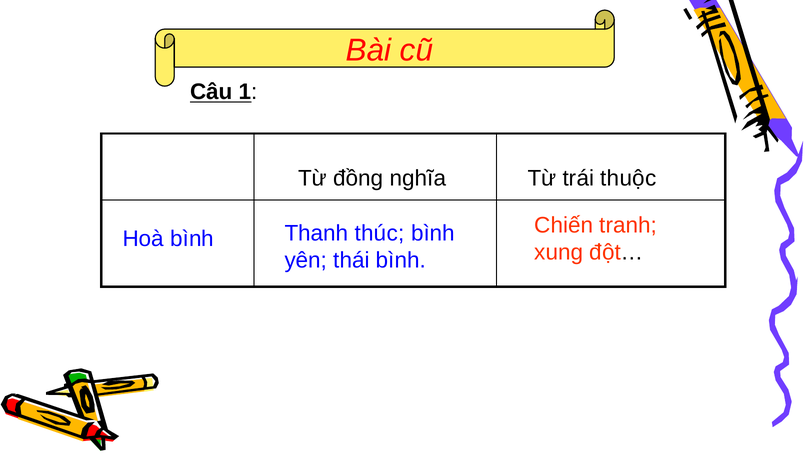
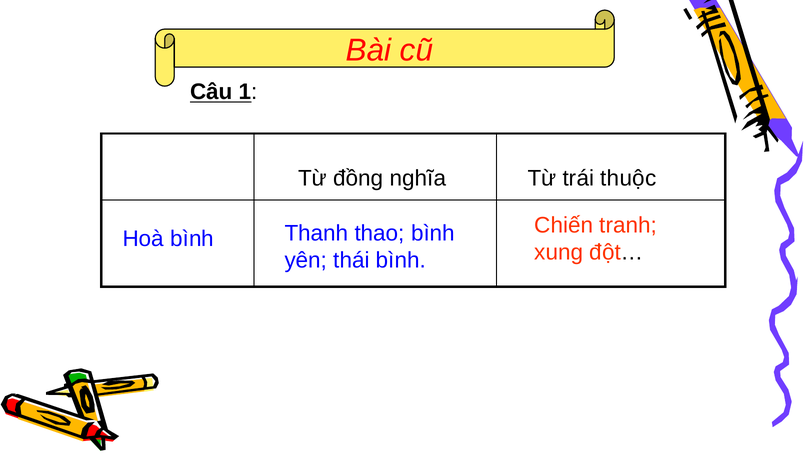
thúc: thúc -> thao
